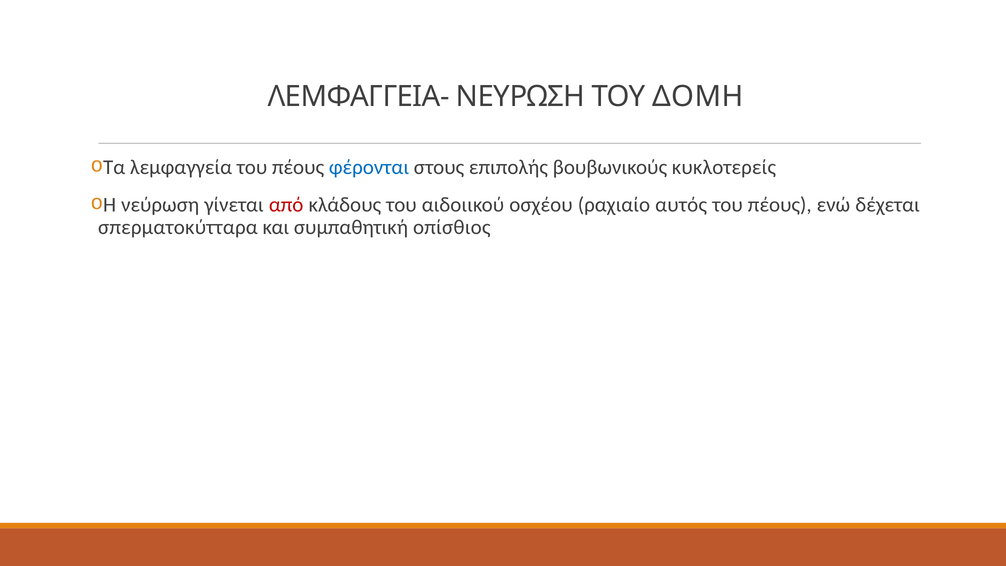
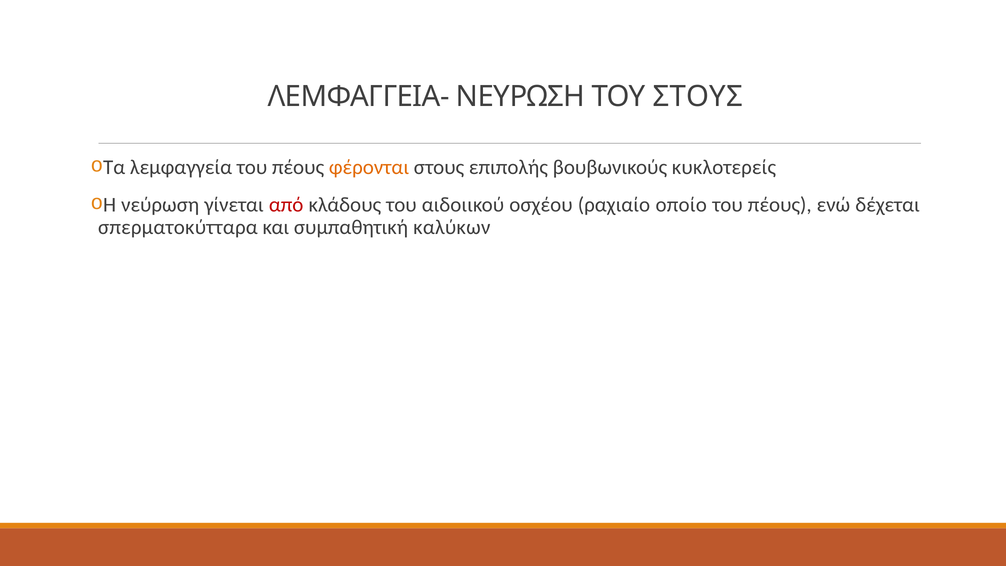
ΤΟΥ ΔΟΜΗ: ΔΟΜΗ -> ΣΤΟΥΣ
φέρονται colour: blue -> orange
αυτός: αυτός -> οποίο
οπίσθιος: οπίσθιος -> καλύκων
